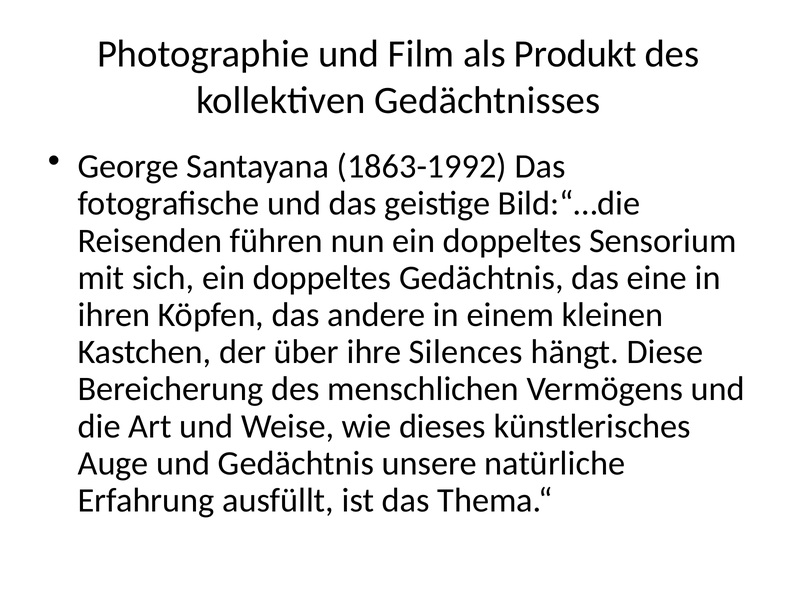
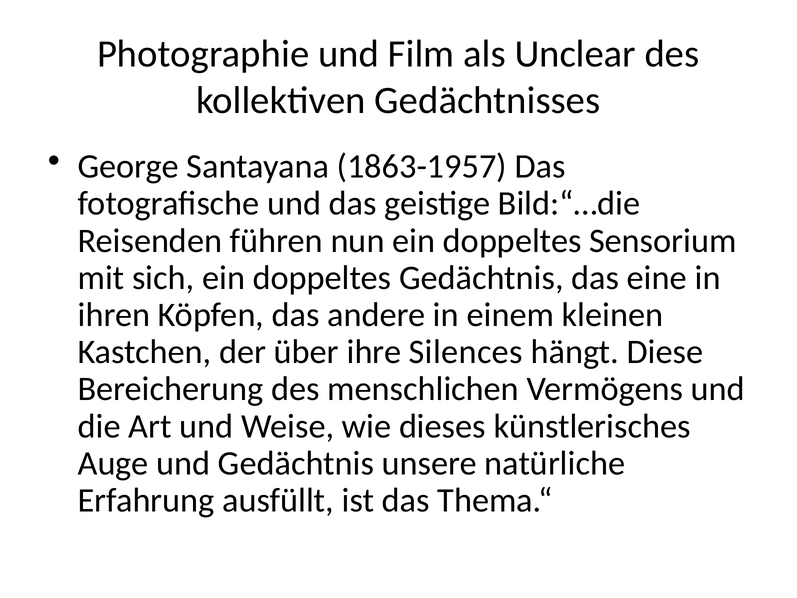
Produkt: Produkt -> Unclear
1863-1992: 1863-1992 -> 1863-1957
